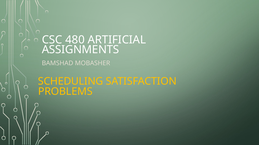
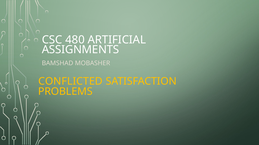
SCHEDULING: SCHEDULING -> CONFLICTED
